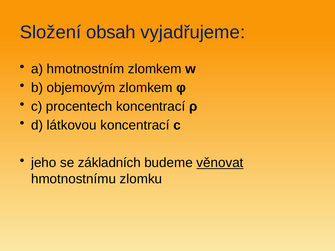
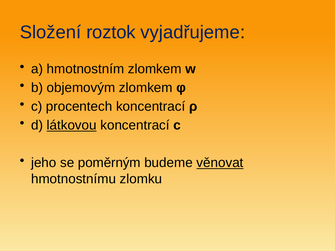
obsah: obsah -> roztok
látkovou underline: none -> present
základních: základních -> poměrným
